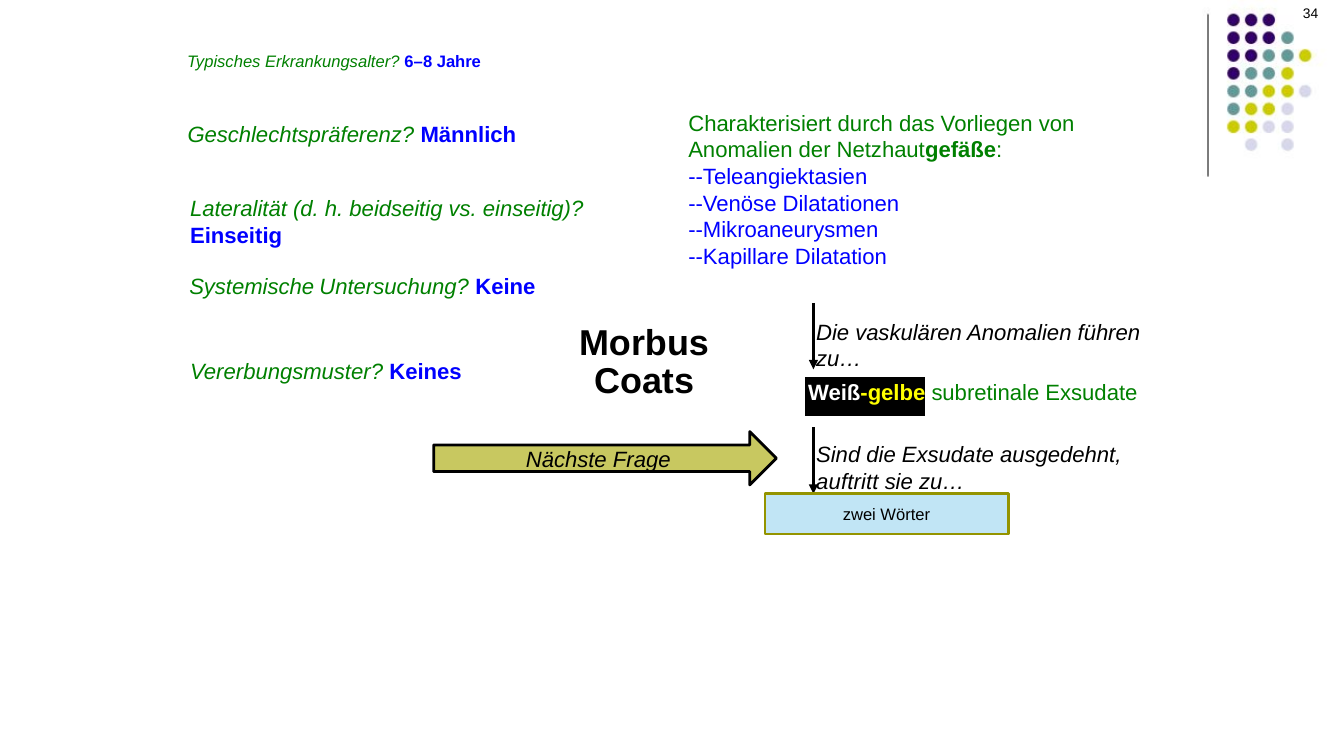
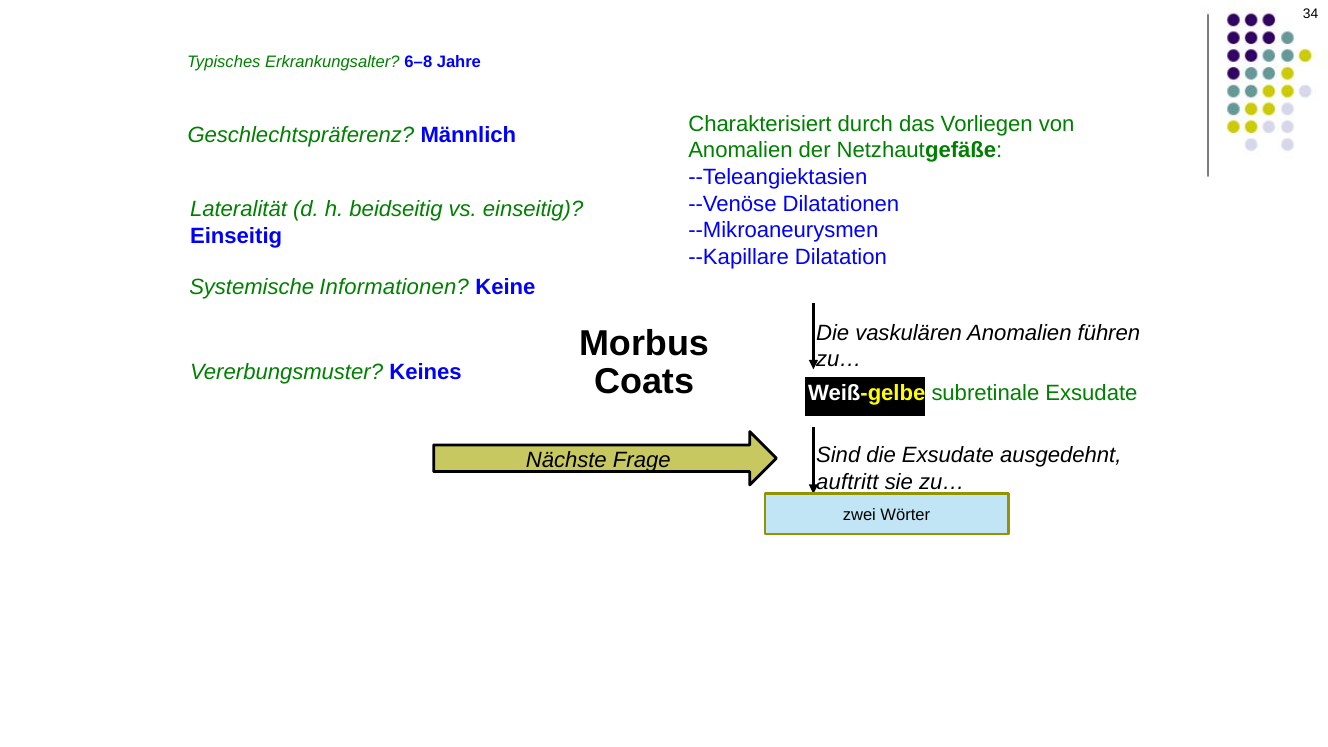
Untersuchung: Untersuchung -> Informationen
